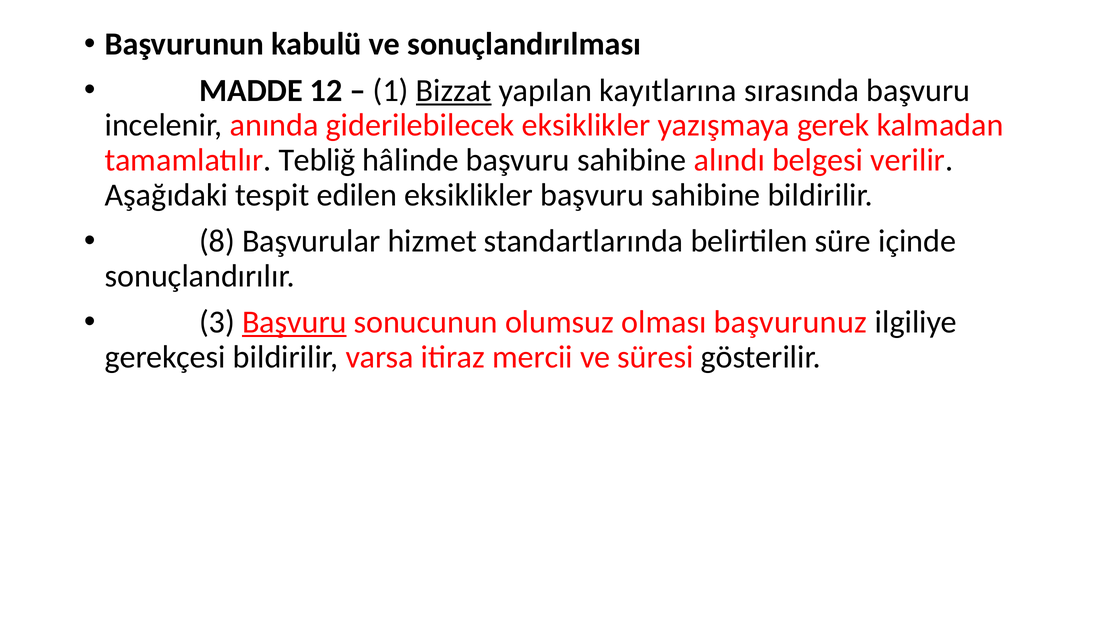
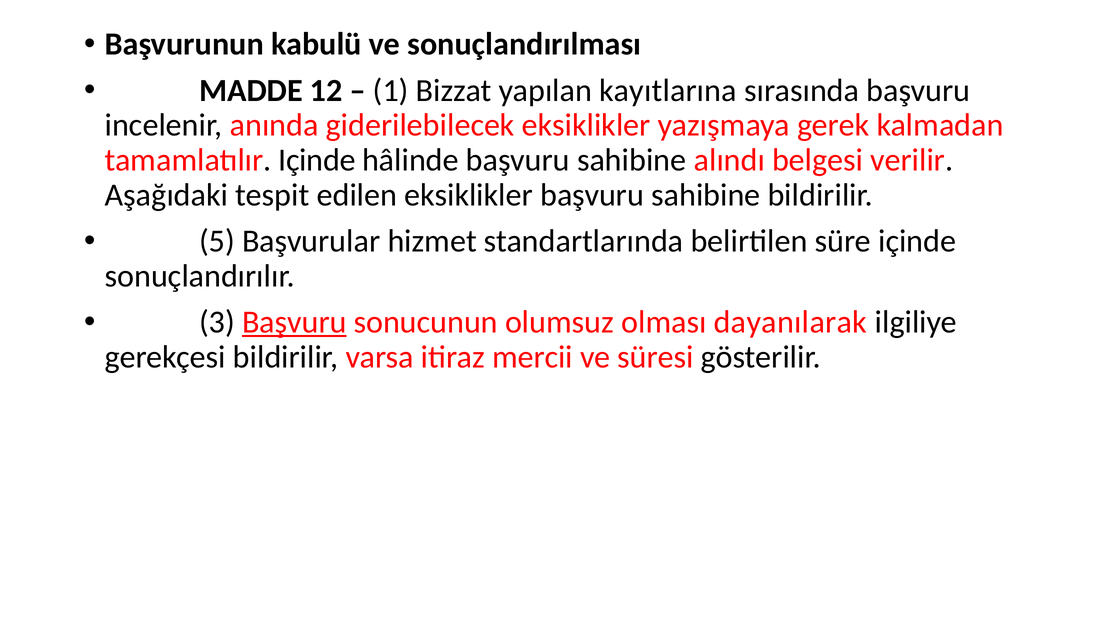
Bizzat underline: present -> none
tamamlatılır Tebliğ: Tebliğ -> Içinde
8: 8 -> 5
başvurunuz: başvurunuz -> dayanılarak
